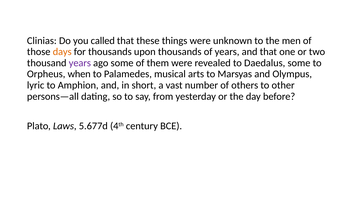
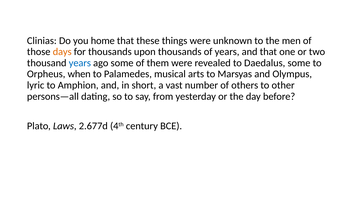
called: called -> home
years at (80, 63) colour: purple -> blue
5.677d: 5.677d -> 2.677d
